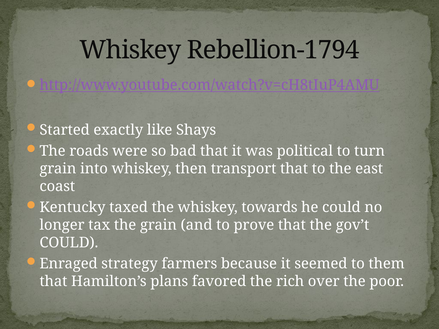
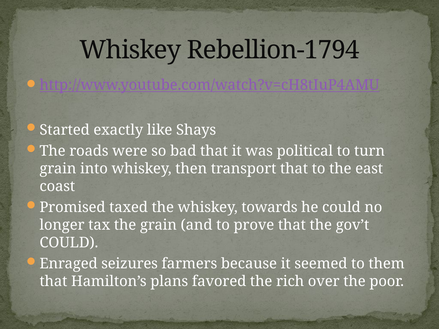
Kentucky: Kentucky -> Promised
strategy: strategy -> seizures
